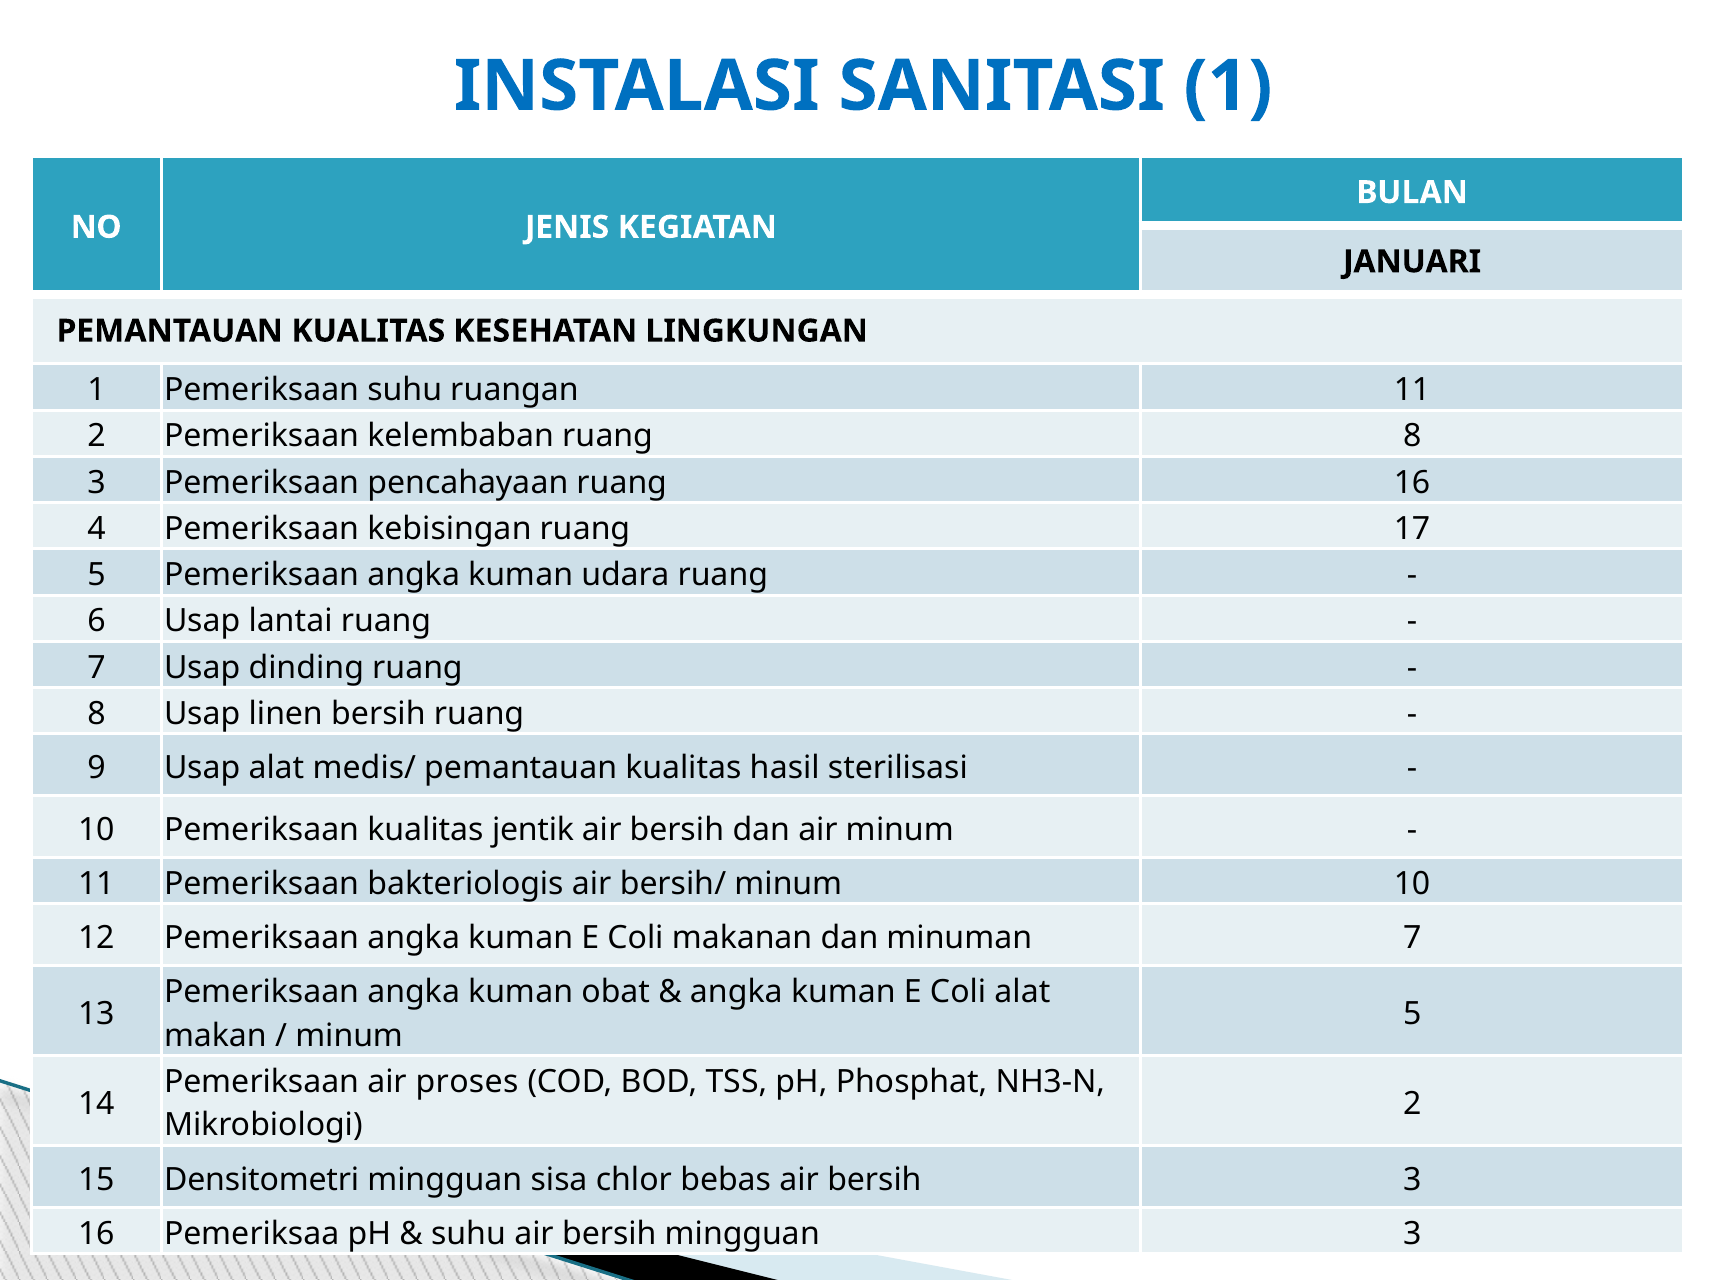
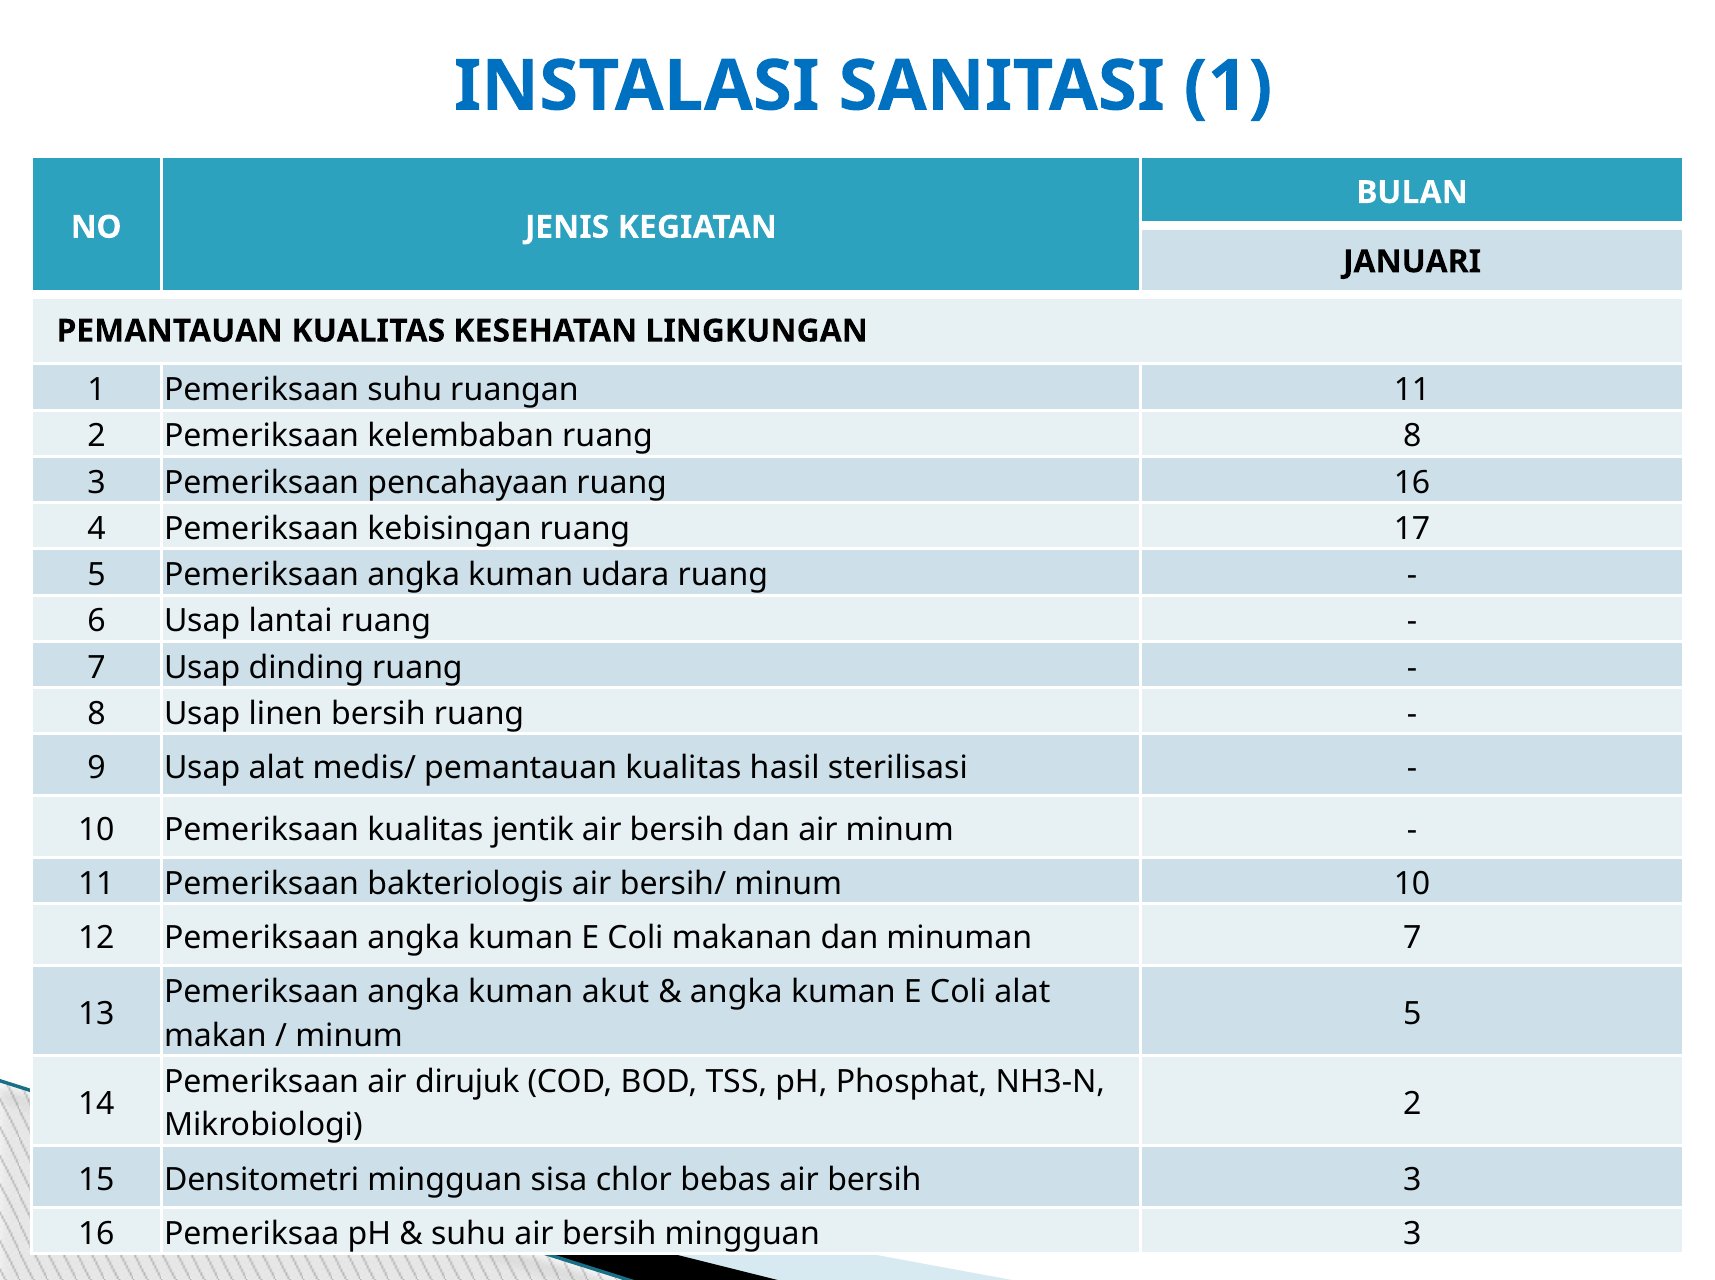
obat: obat -> akut
proses: proses -> dirujuk
